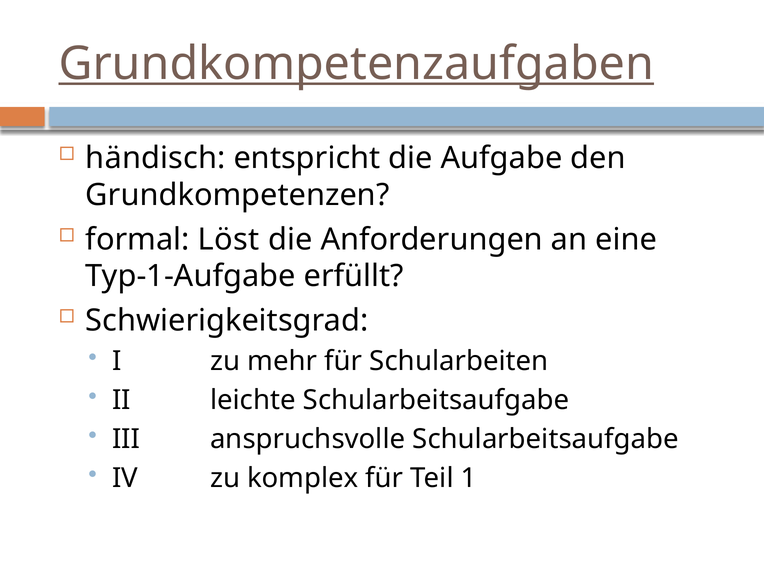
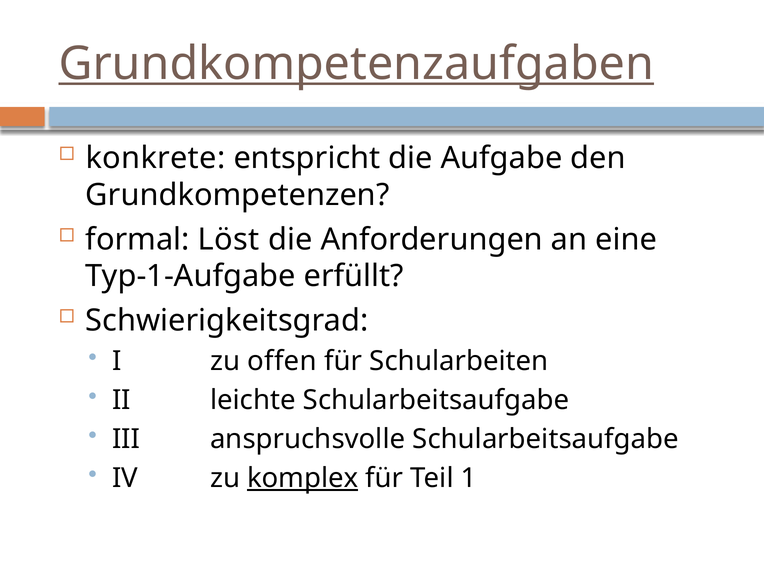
händisch: händisch -> konkrete
mehr: mehr -> offen
komplex underline: none -> present
